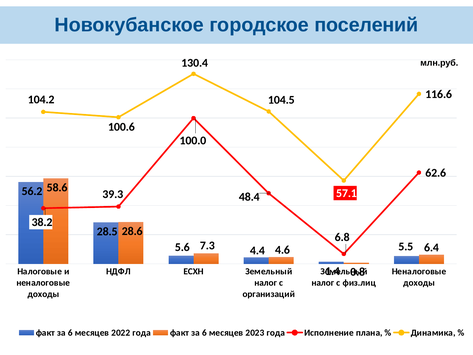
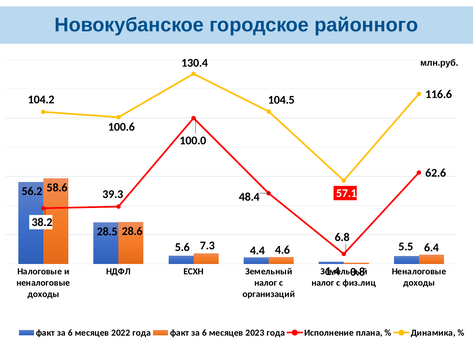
поселений: поселений -> районного
